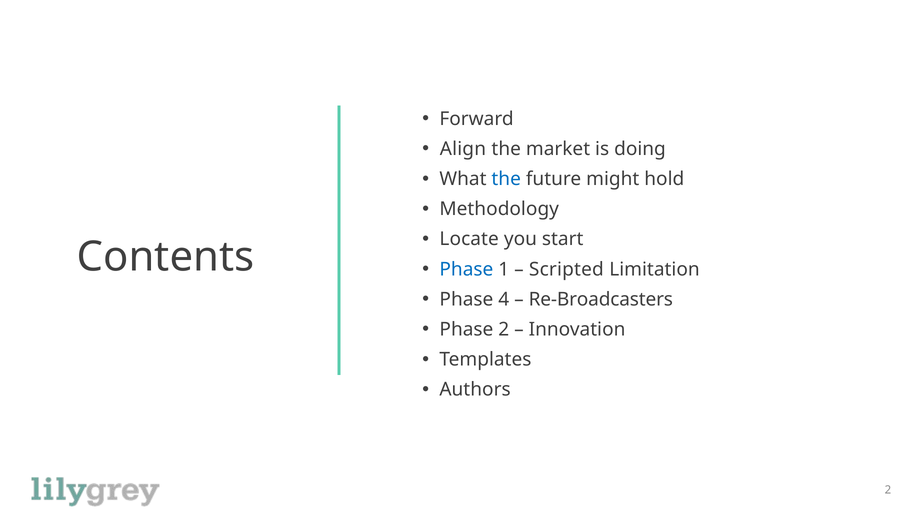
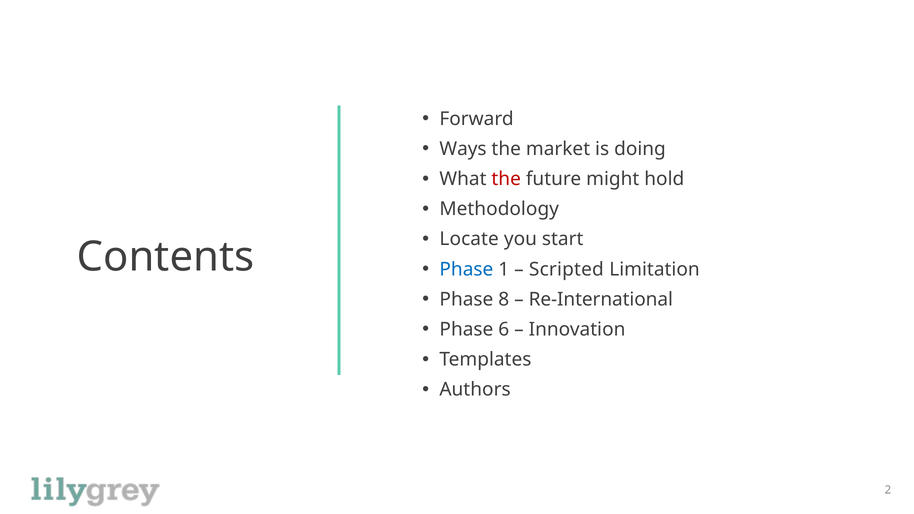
Align: Align -> Ways
the at (506, 179) colour: blue -> red
4: 4 -> 8
Re-Broadcasters: Re-Broadcasters -> Re-International
Phase 2: 2 -> 6
